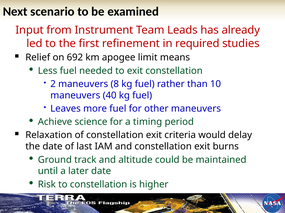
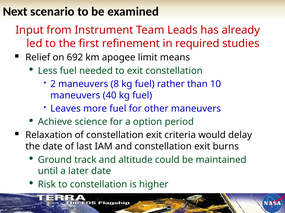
timing: timing -> option
